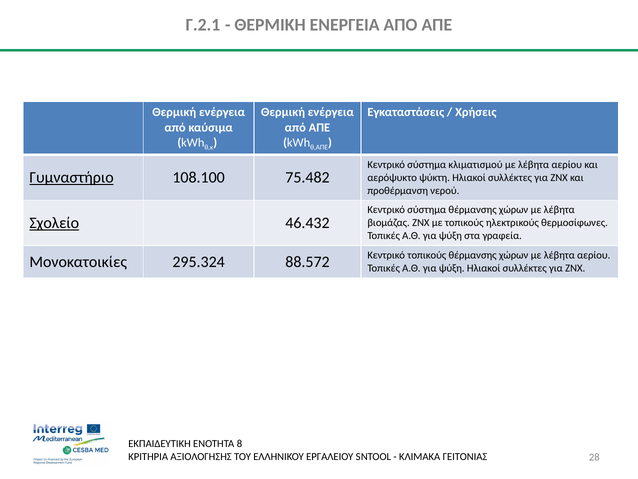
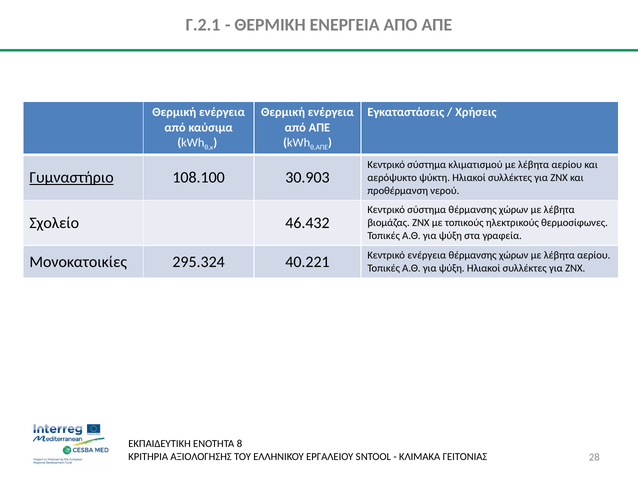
75.482: 75.482 -> 30.903
Σχολείο underline: present -> none
88.572: 88.572 -> 40.221
Κεντρικό τοπικούς: τοπικούς -> ενέργεια
